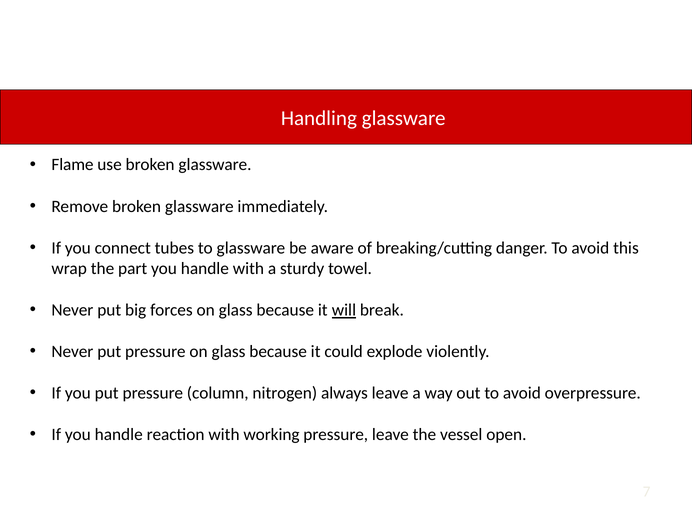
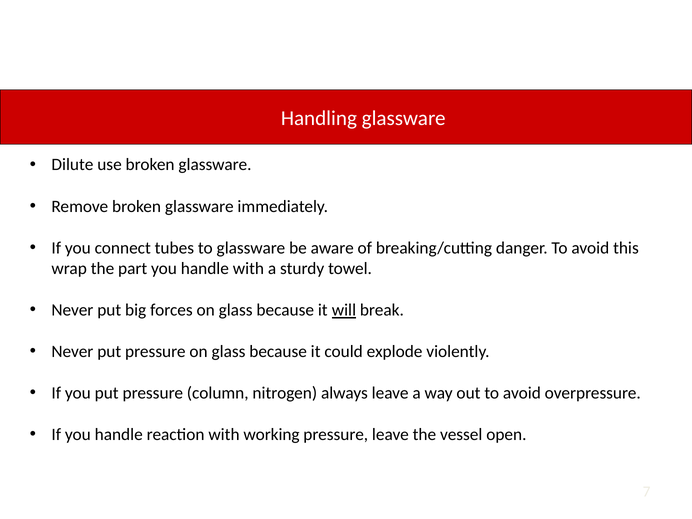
Flame: Flame -> Dilute
